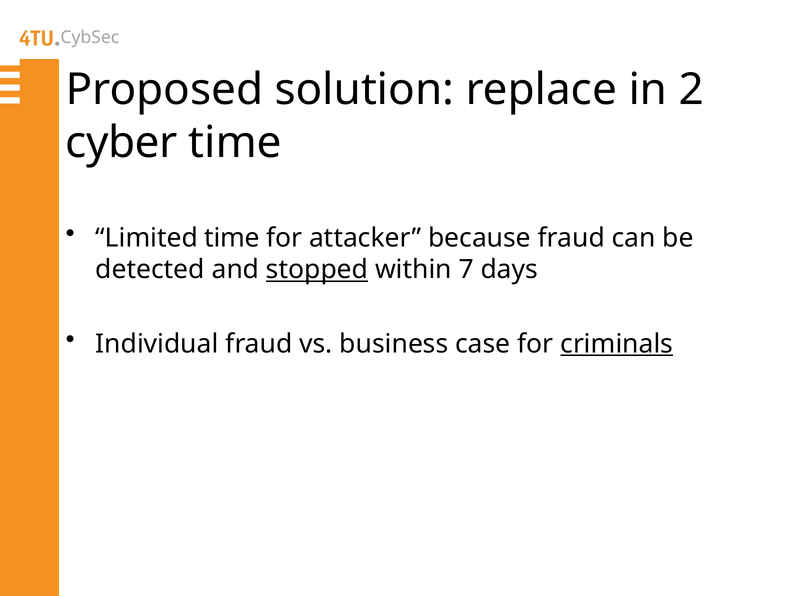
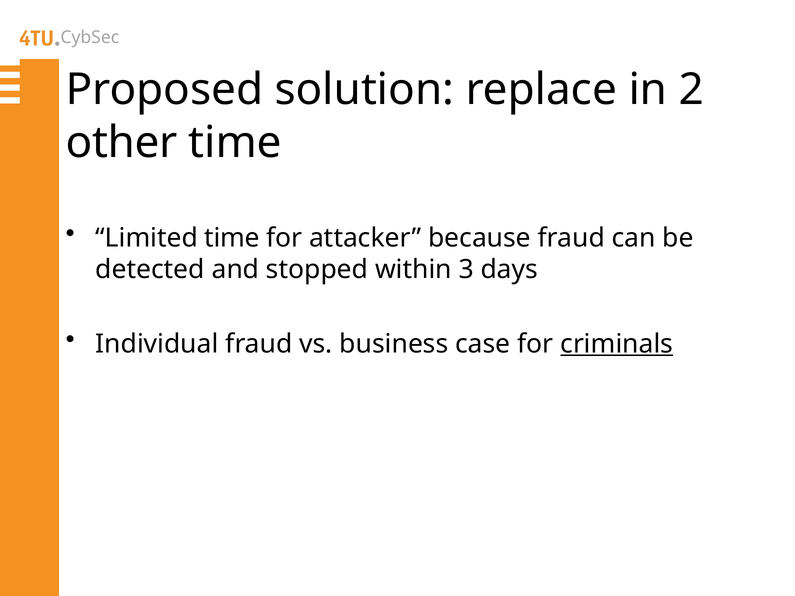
cyber: cyber -> other
stopped underline: present -> none
7: 7 -> 3
